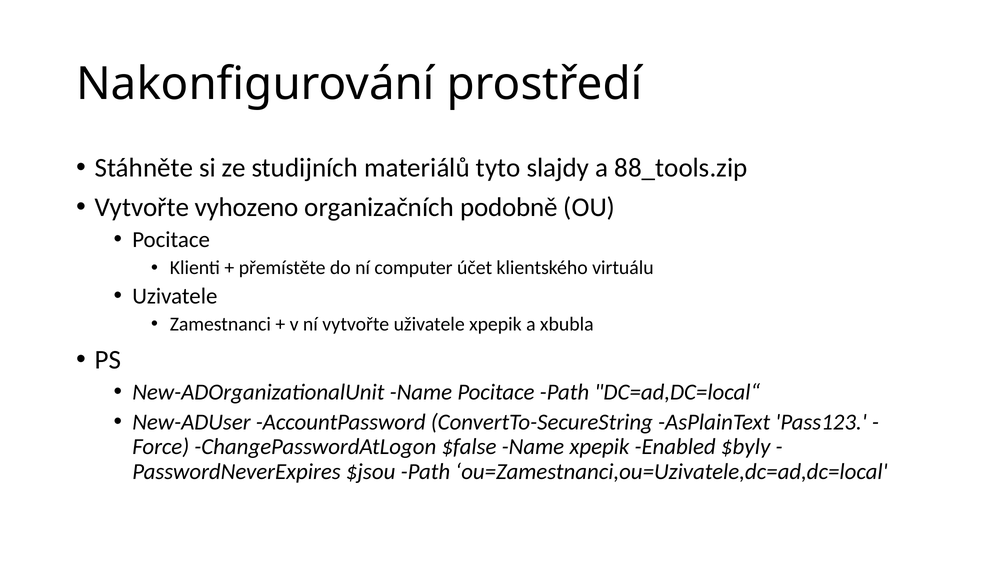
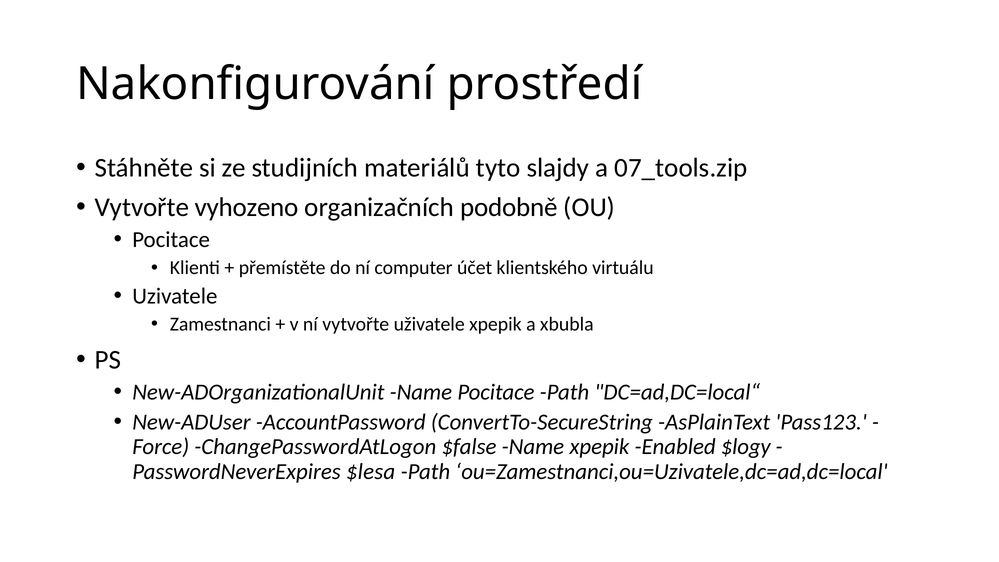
88_tools.zip: 88_tools.zip -> 07_tools.zip
$byly: $byly -> $logy
$jsou: $jsou -> $lesa
